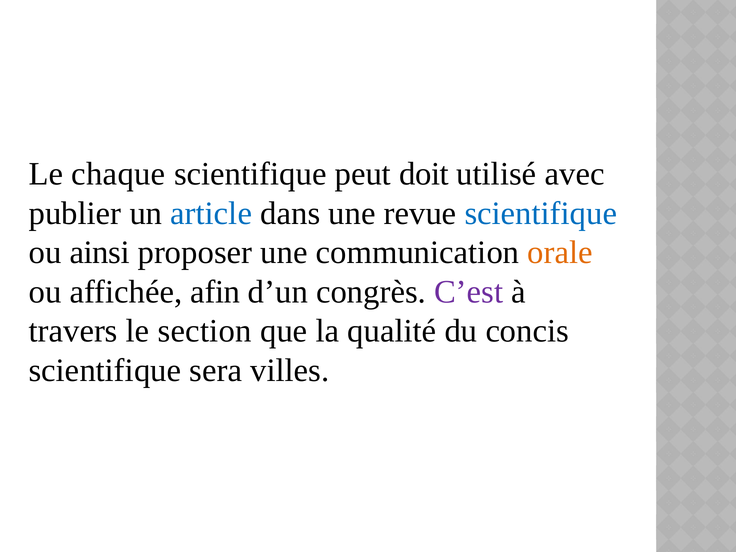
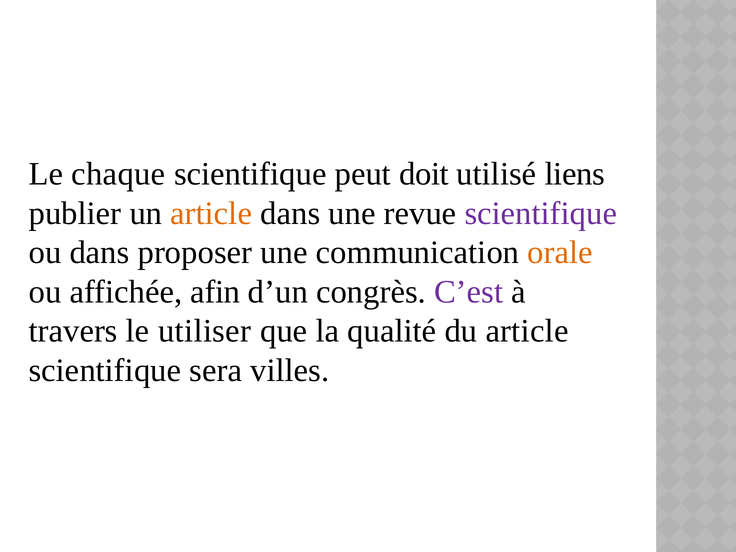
avec: avec -> liens
article at (211, 213) colour: blue -> orange
scientifique at (541, 213) colour: blue -> purple
ou ainsi: ainsi -> dans
section: section -> utiliser
du concis: concis -> article
